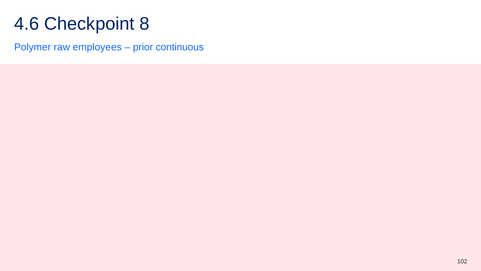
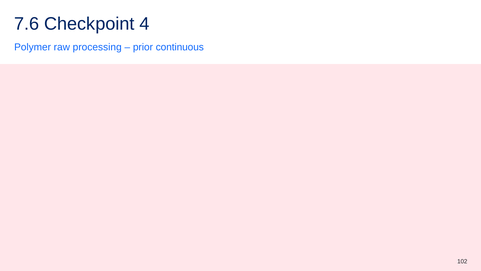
4.6: 4.6 -> 7.6
8: 8 -> 4
employees: employees -> processing
